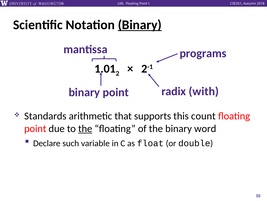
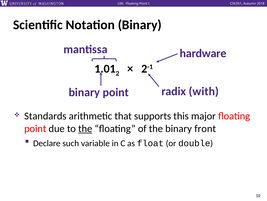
Binary at (140, 25) underline: present -> none
programs: programs -> hardware
count: count -> major
word: word -> front
